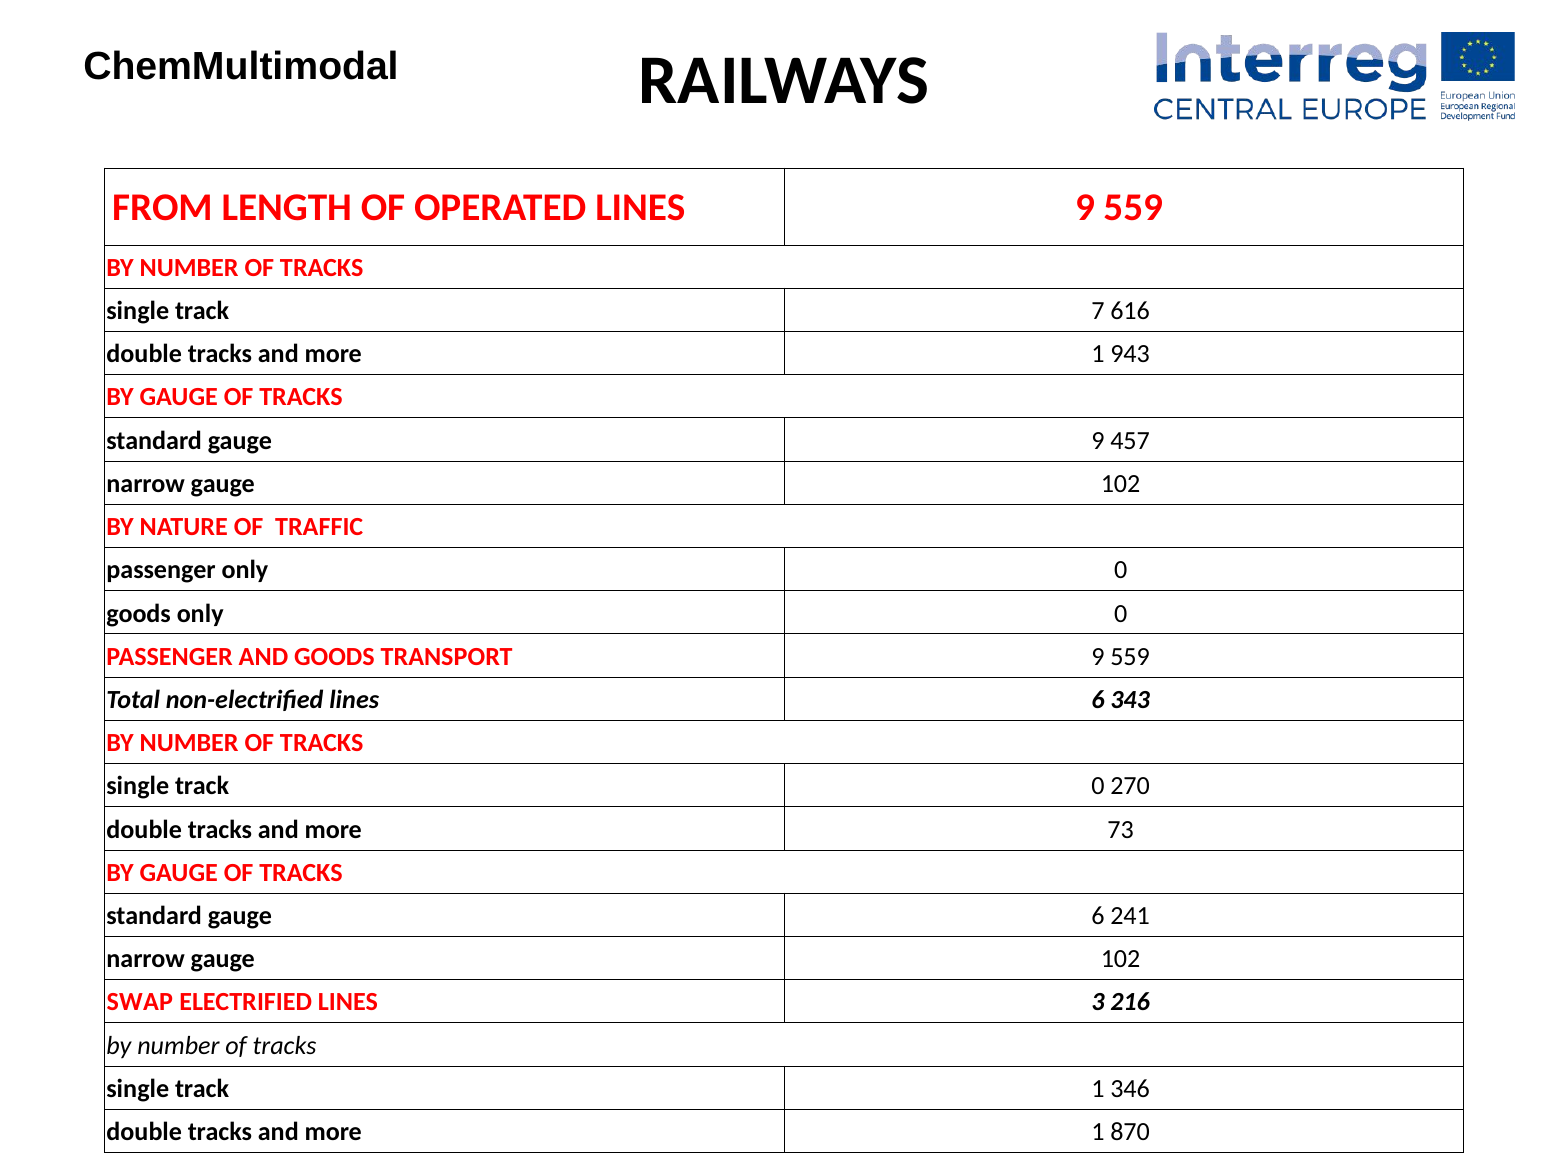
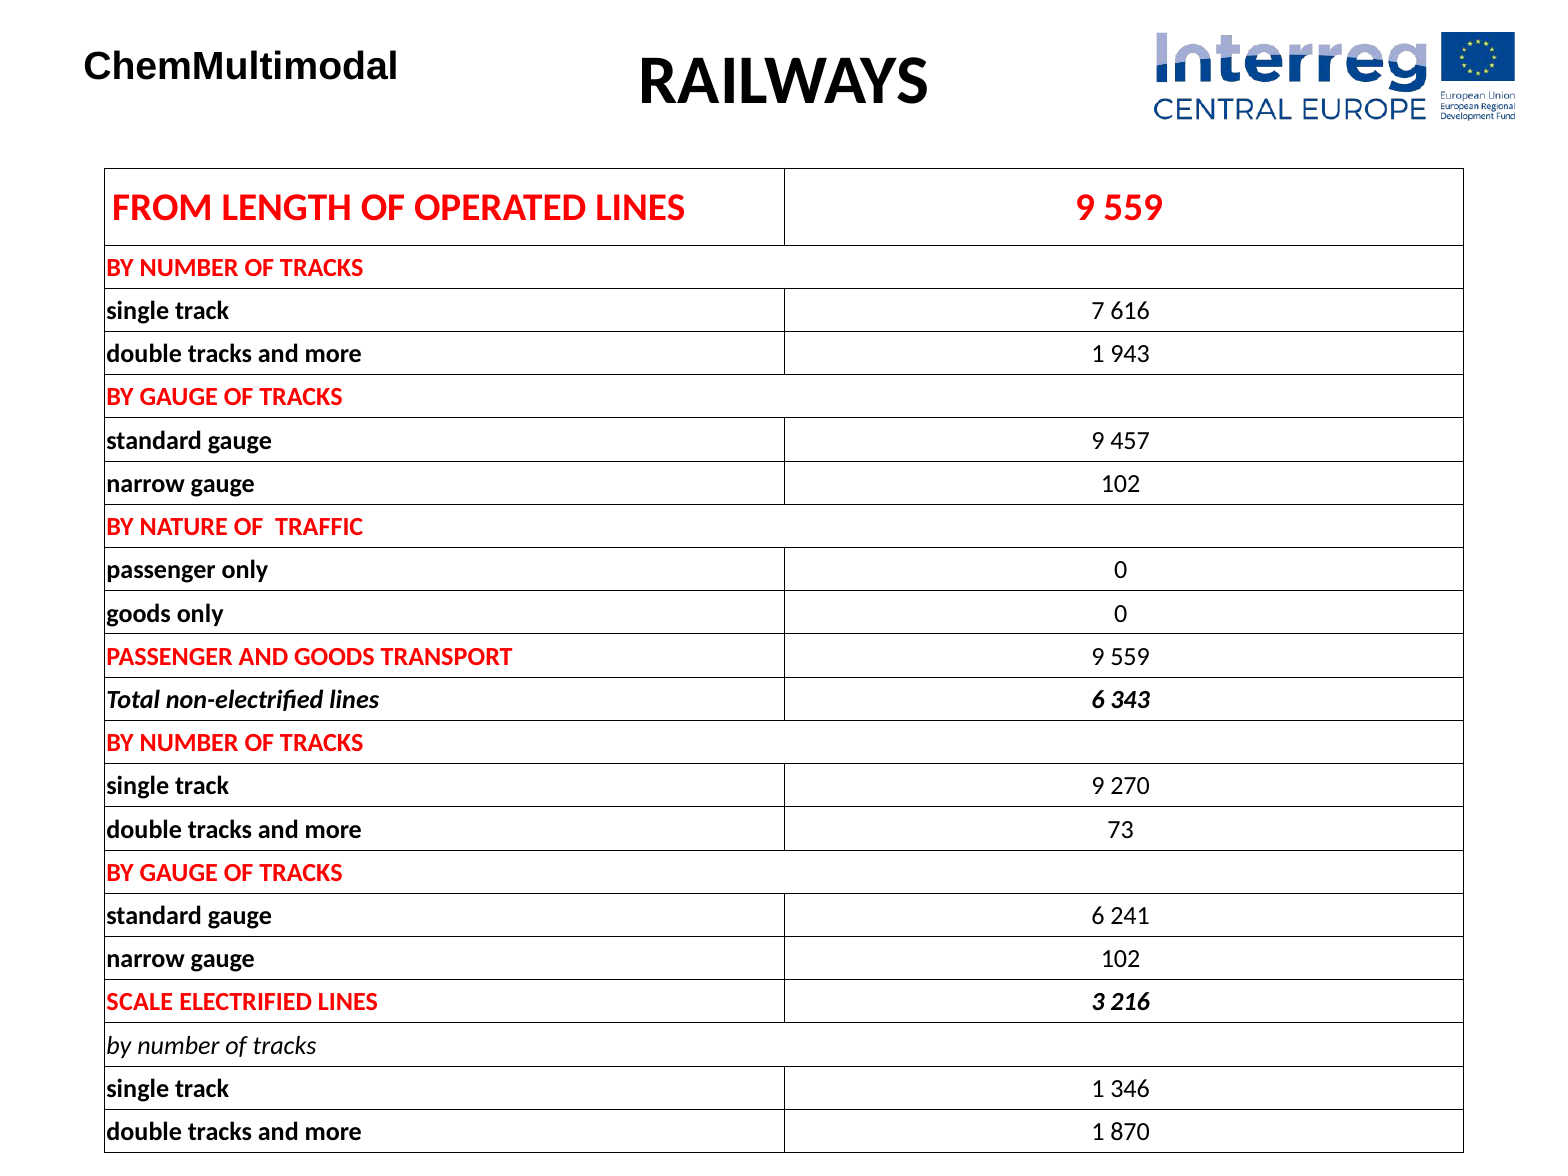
track 0: 0 -> 9
SWAP: SWAP -> SCALE
